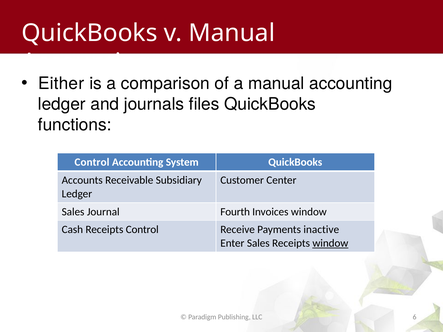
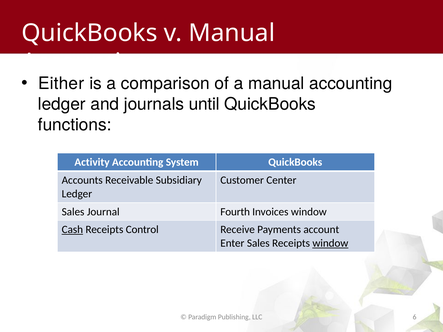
files: files -> until
Control at (92, 162): Control -> Activity
Cash underline: none -> present
inactive: inactive -> account
